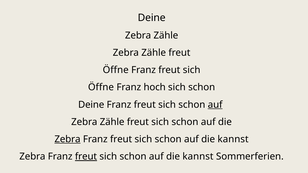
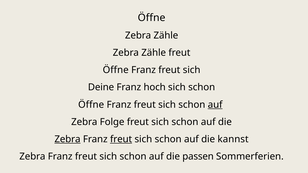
Deine at (152, 18): Deine -> Öffne
Öffne at (101, 87): Öffne -> Deine
Deine at (91, 105): Deine -> Öffne
Zähle at (112, 122): Zähle -> Folge
freut at (121, 139) underline: none -> present
freut at (86, 157) underline: present -> none
kannst at (198, 157): kannst -> passen
